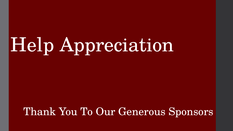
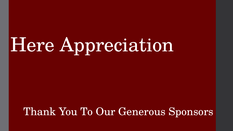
Help: Help -> Here
